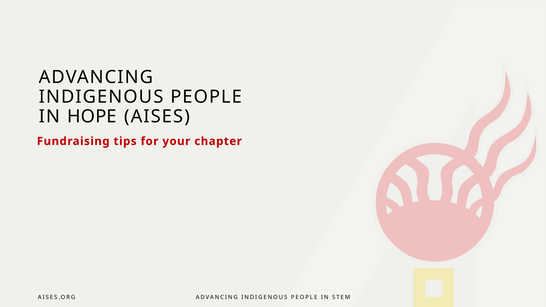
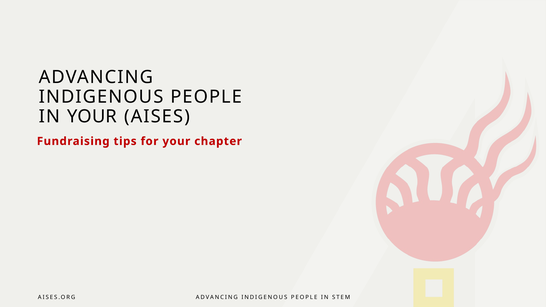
IN HOPE: HOPE -> YOUR
